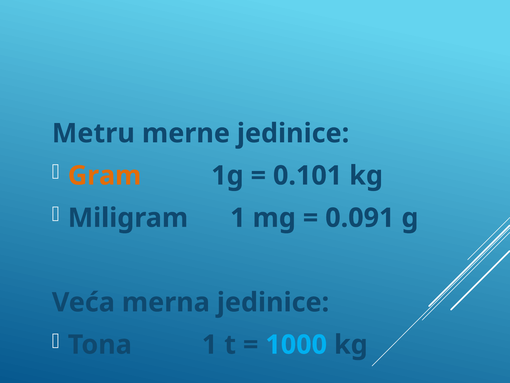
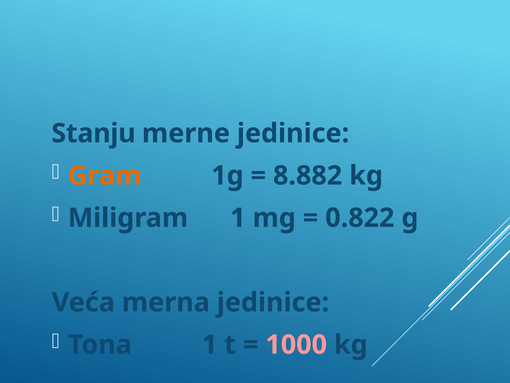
Metru: Metru -> Stanju
0.101: 0.101 -> 8.882
0.091: 0.091 -> 0.822
1000 colour: light blue -> pink
